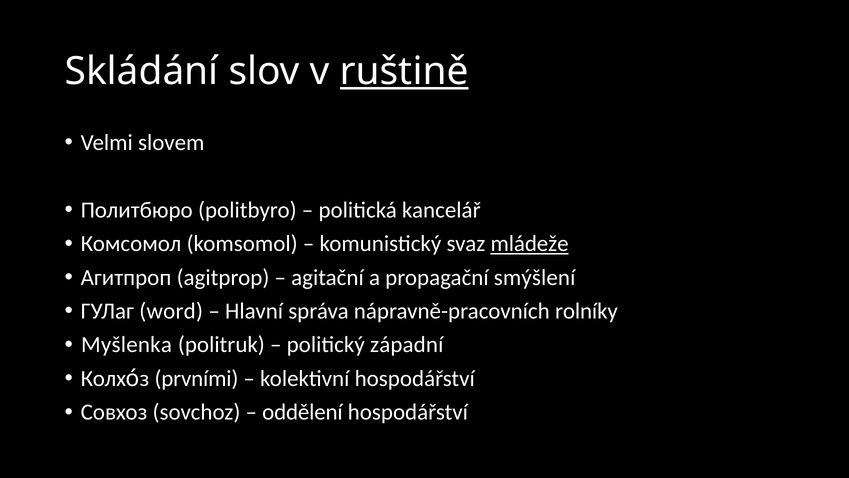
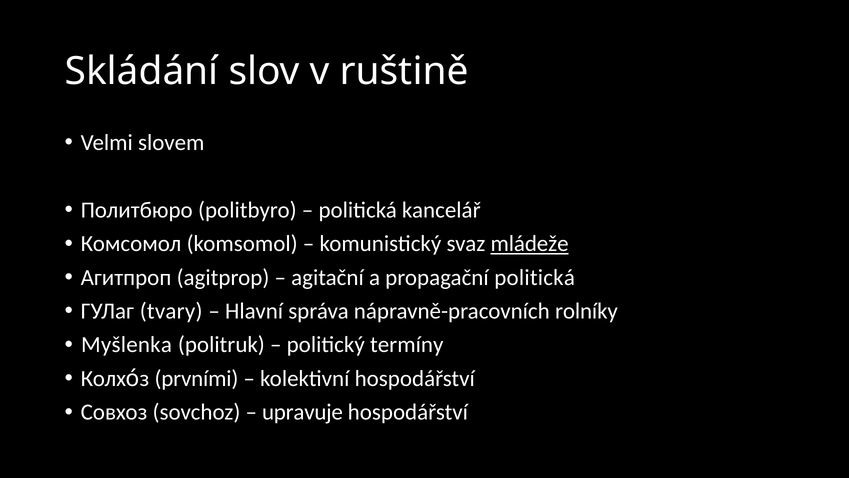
ruštině underline: present -> none
propagační smýšlení: smýšlení -> politická
word: word -> tvary
západní: západní -> termíny
oddělení: oddělení -> upravuje
